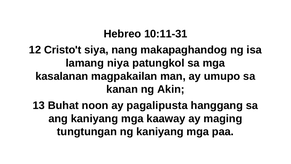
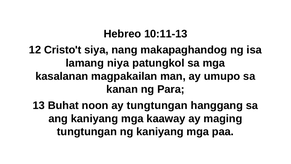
10:11-31: 10:11-31 -> 10:11-13
Akin: Akin -> Para
ay pagalipusta: pagalipusta -> tungtungan
